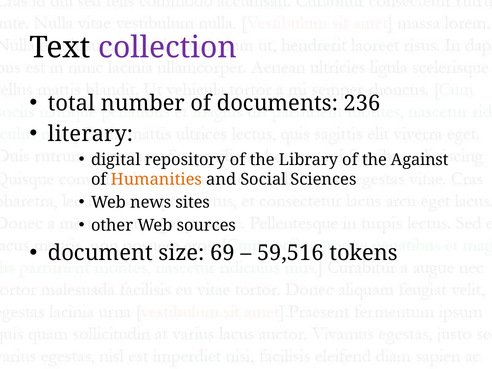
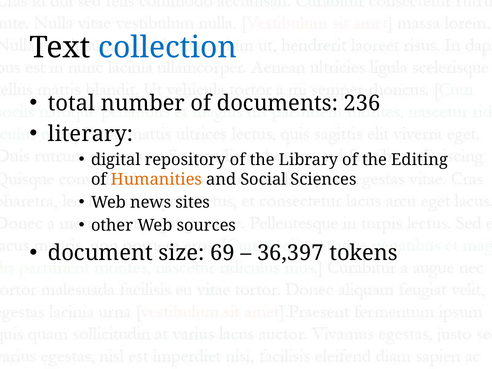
collection colour: purple -> blue
Against: Against -> Editing
59,516: 59,516 -> 36,397
